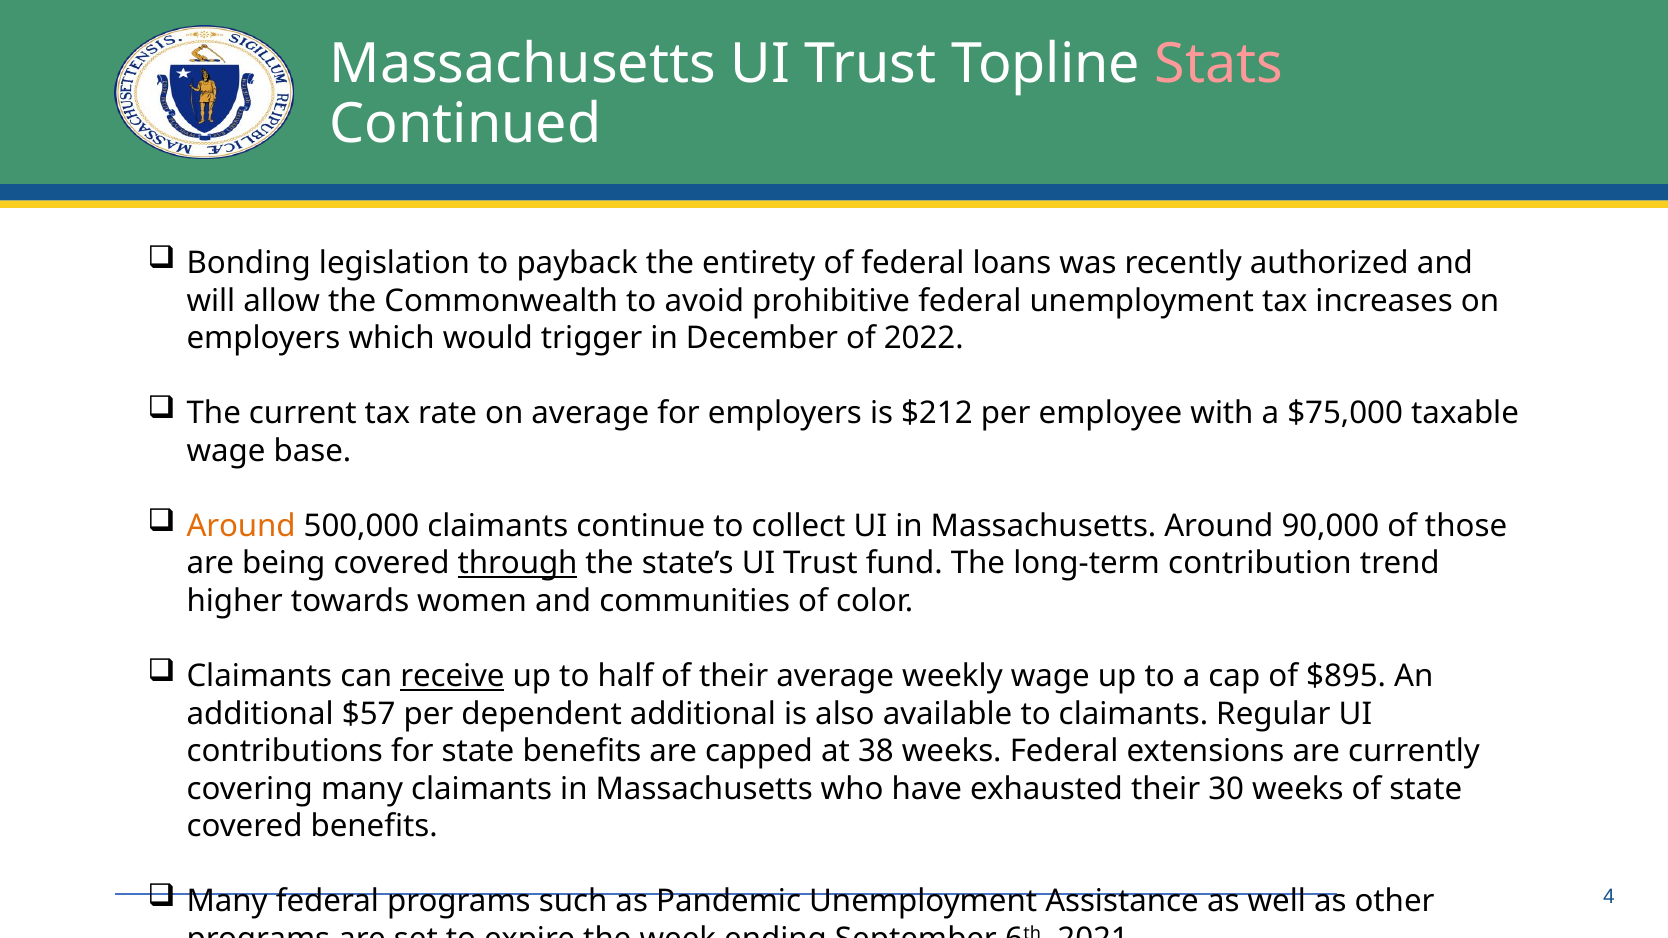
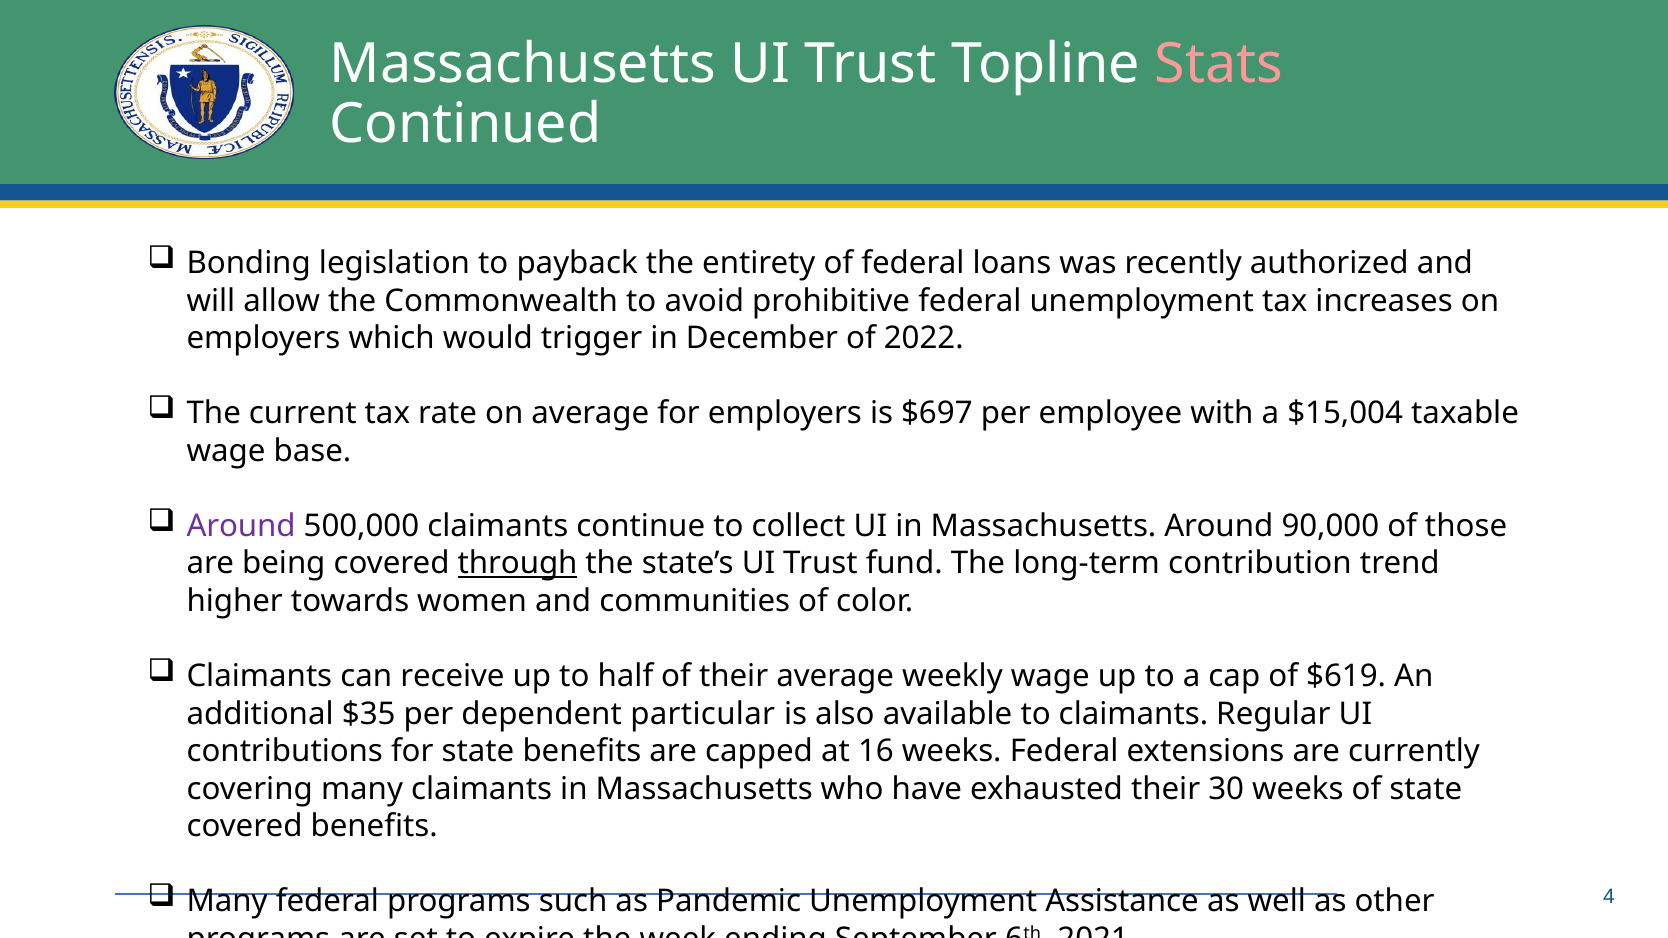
$212: $212 -> $697
$75,000: $75,000 -> $15,004
Around at (241, 526) colour: orange -> purple
receive underline: present -> none
$895: $895 -> $619
$57: $57 -> $35
dependent additional: additional -> particular
38: 38 -> 16
